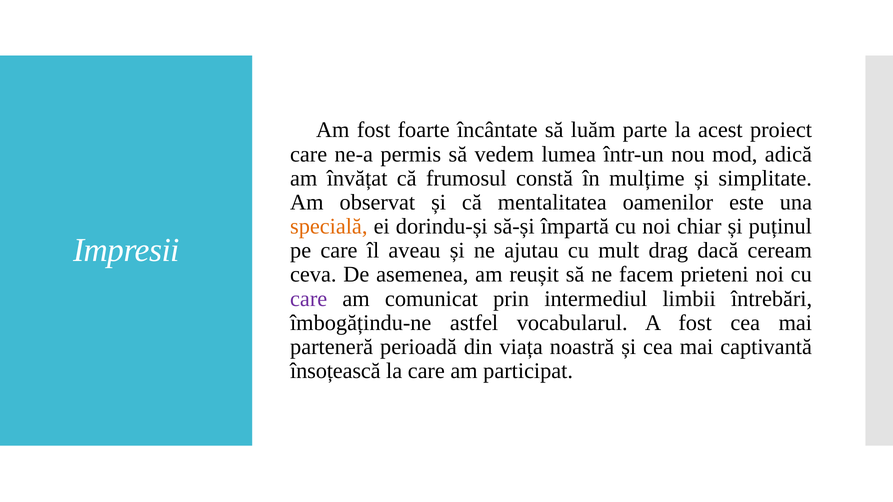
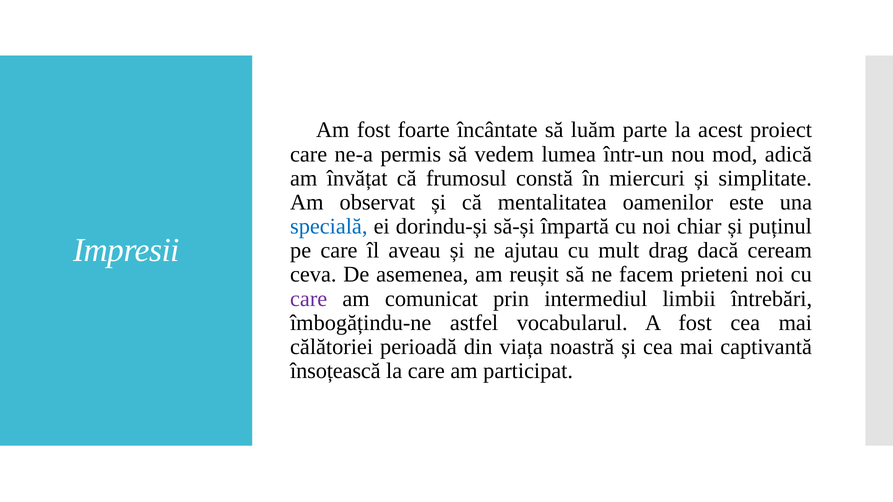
mulțime: mulțime -> miercuri
specială colour: orange -> blue
parteneră: parteneră -> călătoriei
